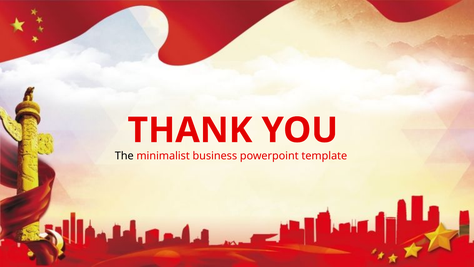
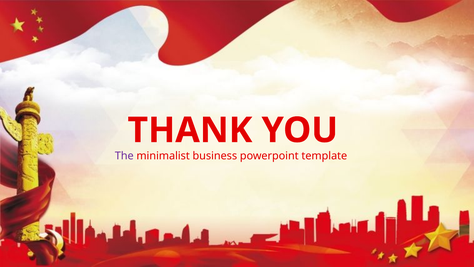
The colour: black -> purple
